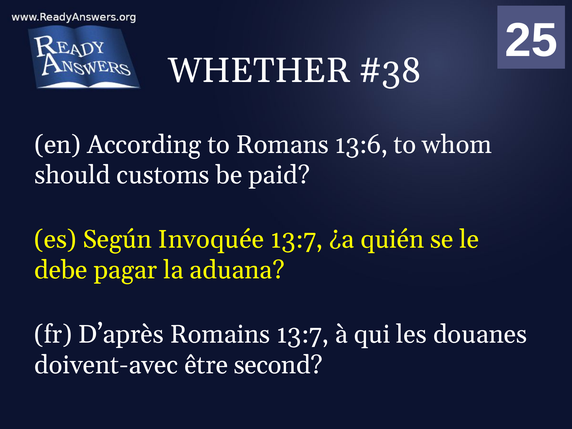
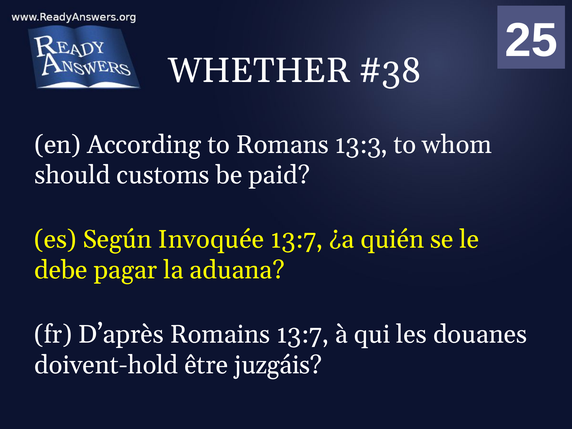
13:6: 13:6 -> 13:3
doivent-avec: doivent-avec -> doivent-hold
second: second -> juzgáis
